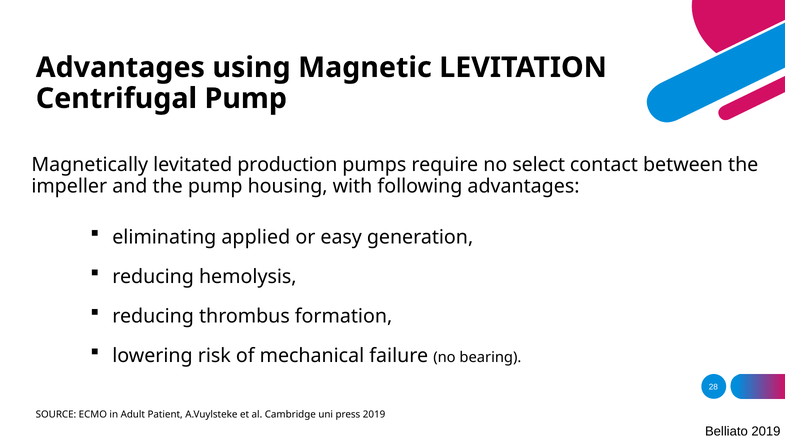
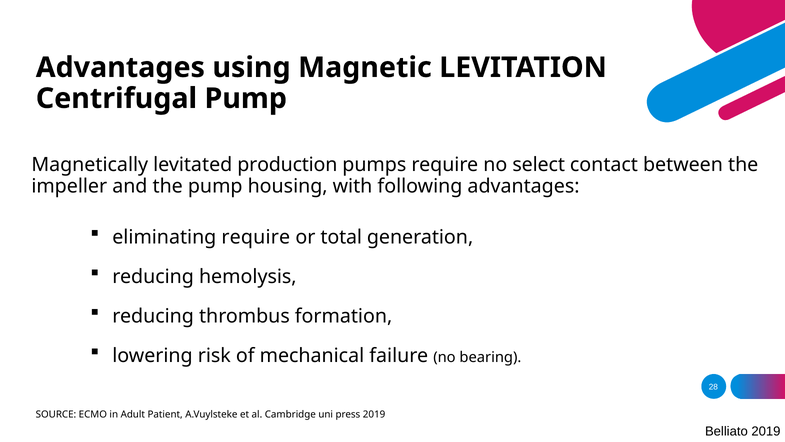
eliminating applied: applied -> require
easy: easy -> total
